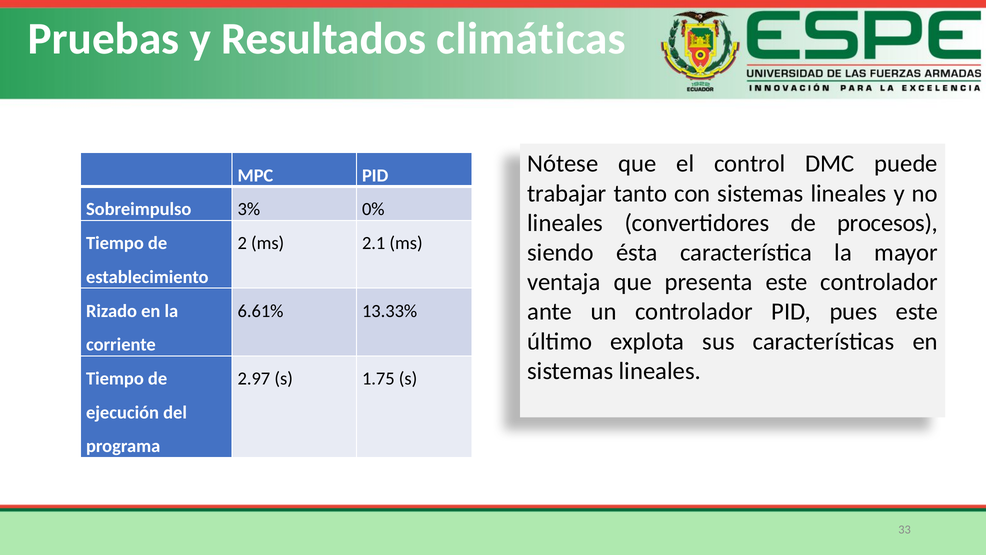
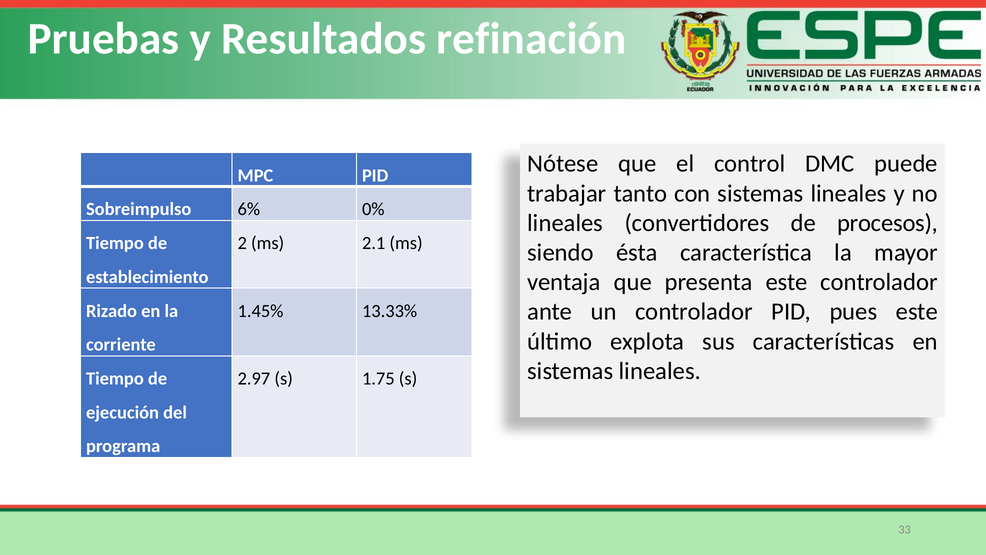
climáticas: climáticas -> refinación
3%: 3% -> 6%
6.61%: 6.61% -> 1.45%
